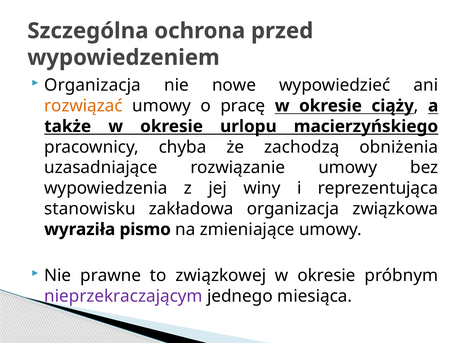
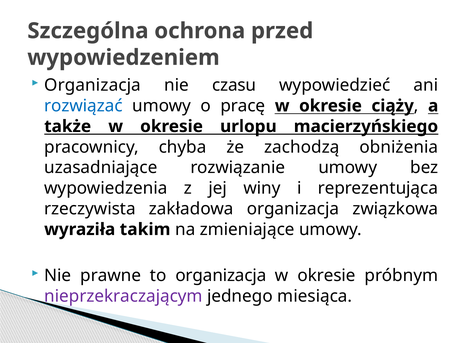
nowe: nowe -> czasu
rozwiązać colour: orange -> blue
stanowisku: stanowisku -> rzeczywista
pismo: pismo -> takim
to związkowej: związkowej -> organizacja
